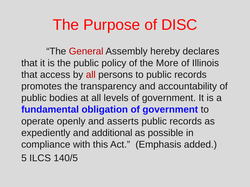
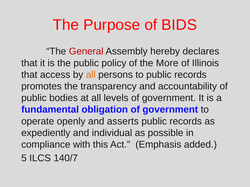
DISC: DISC -> BIDS
all at (91, 75) colour: red -> orange
additional: additional -> individual
140/5: 140/5 -> 140/7
